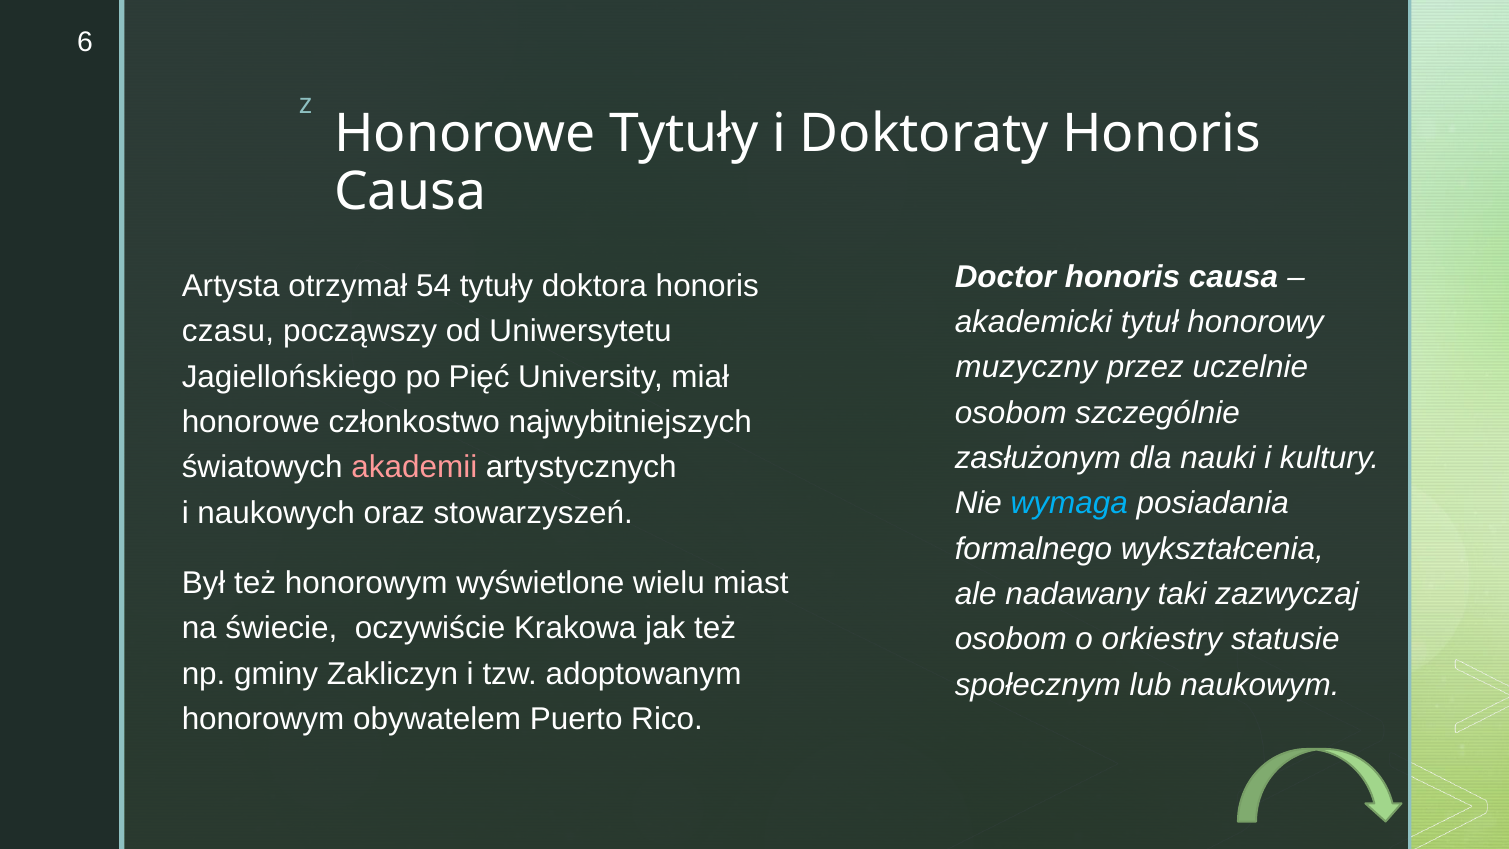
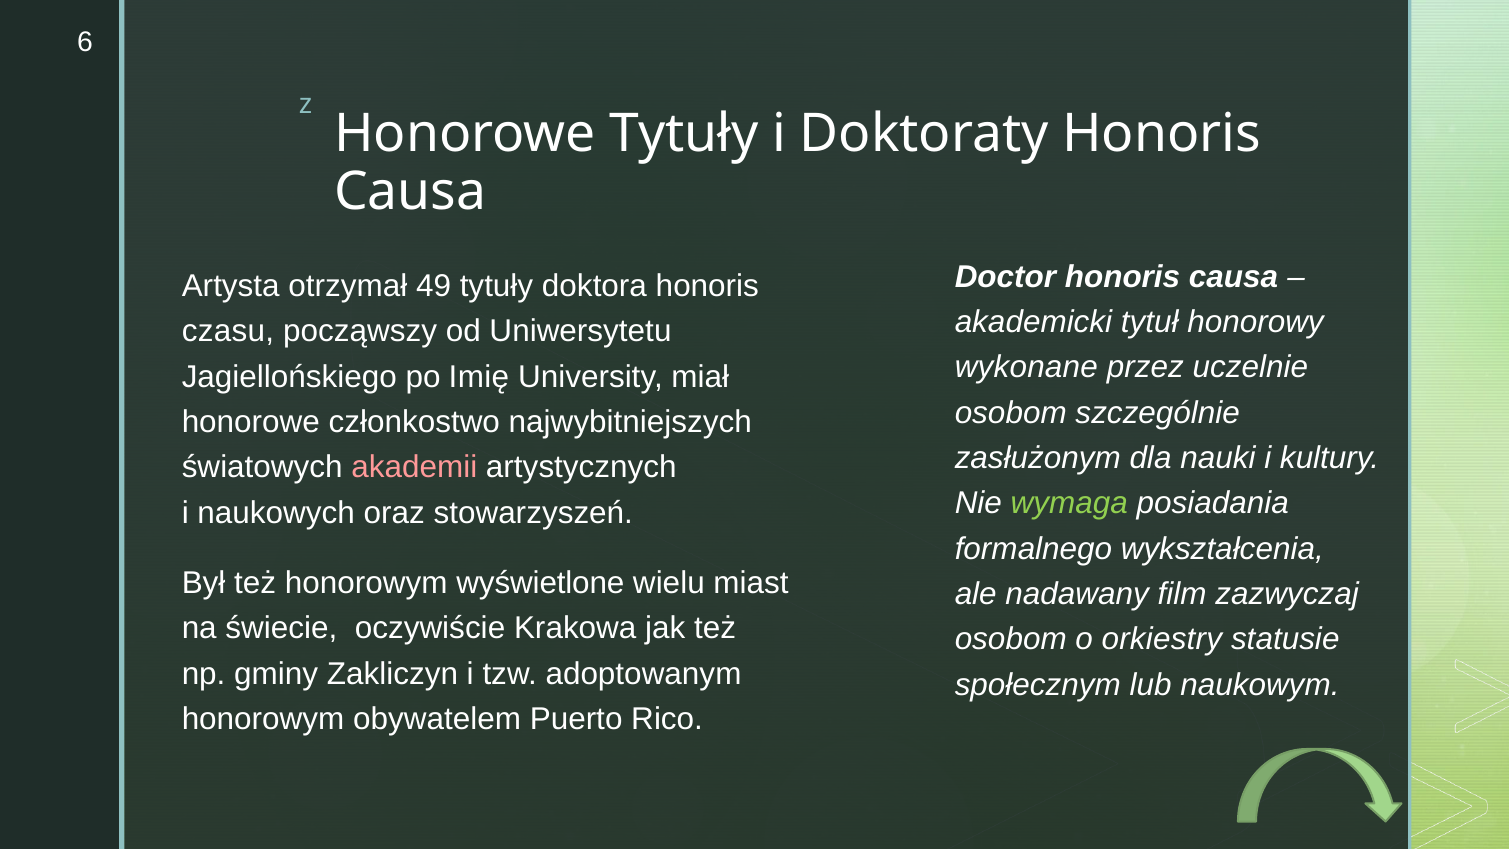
54: 54 -> 49
muzyczny: muzyczny -> wykonane
Pięć: Pięć -> Imię
wymaga colour: light blue -> light green
taki: taki -> film
